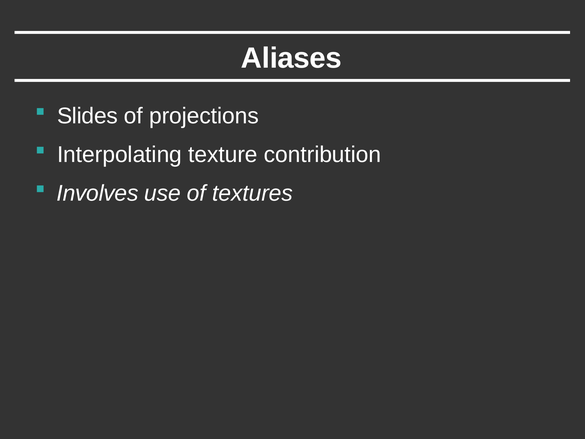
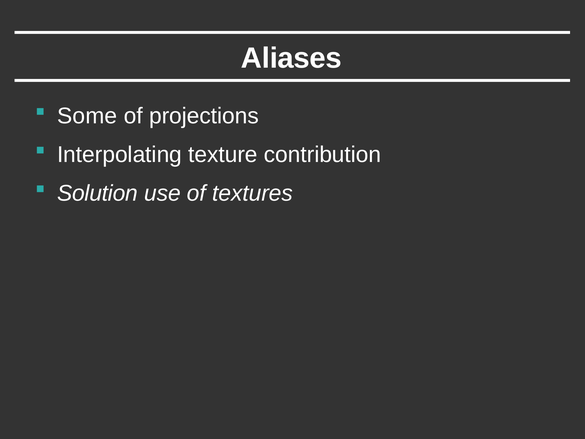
Slides: Slides -> Some
Involves: Involves -> Solution
